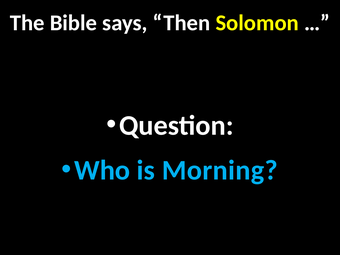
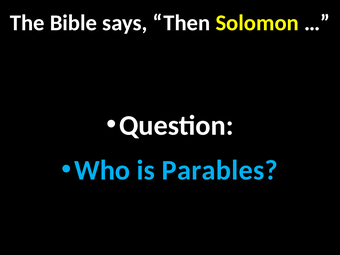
Morning: Morning -> Parables
